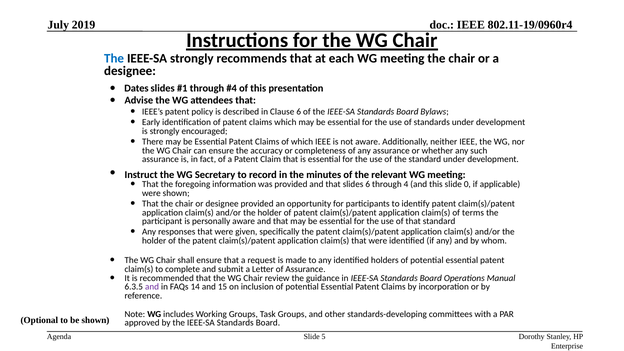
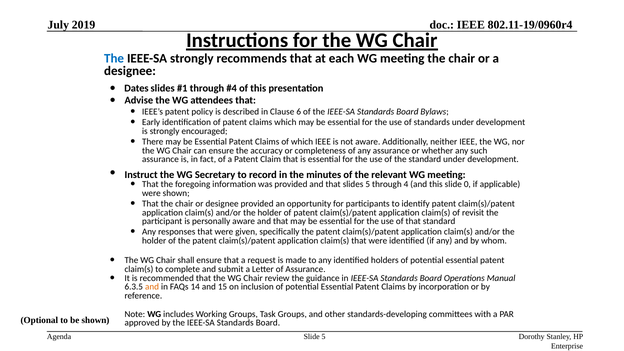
slides 6: 6 -> 5
terms: terms -> revisit
and at (152, 287) colour: purple -> orange
